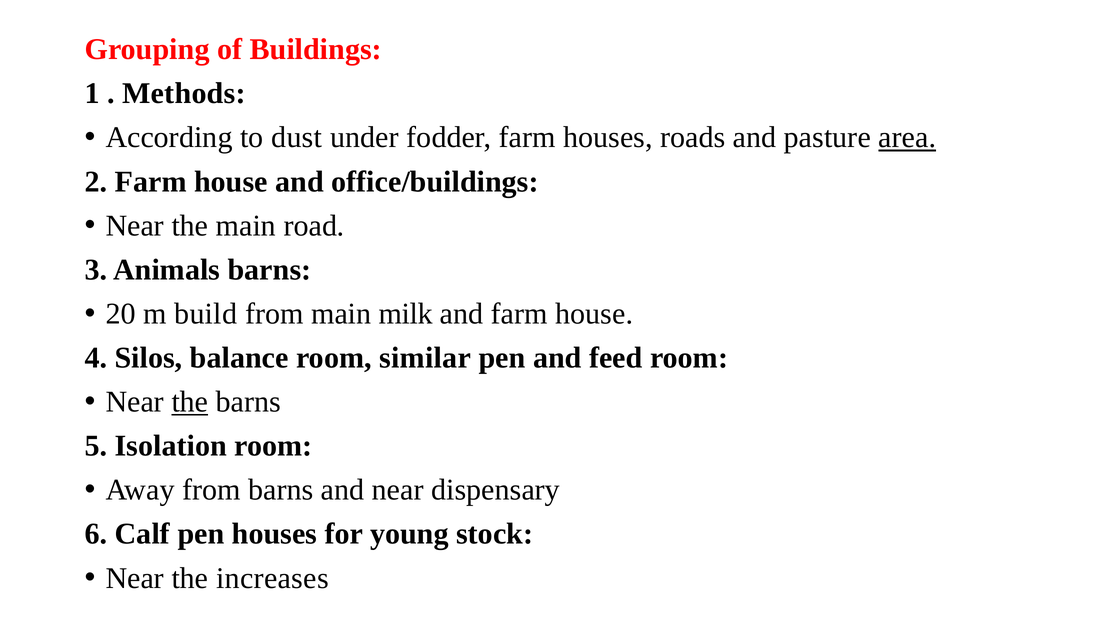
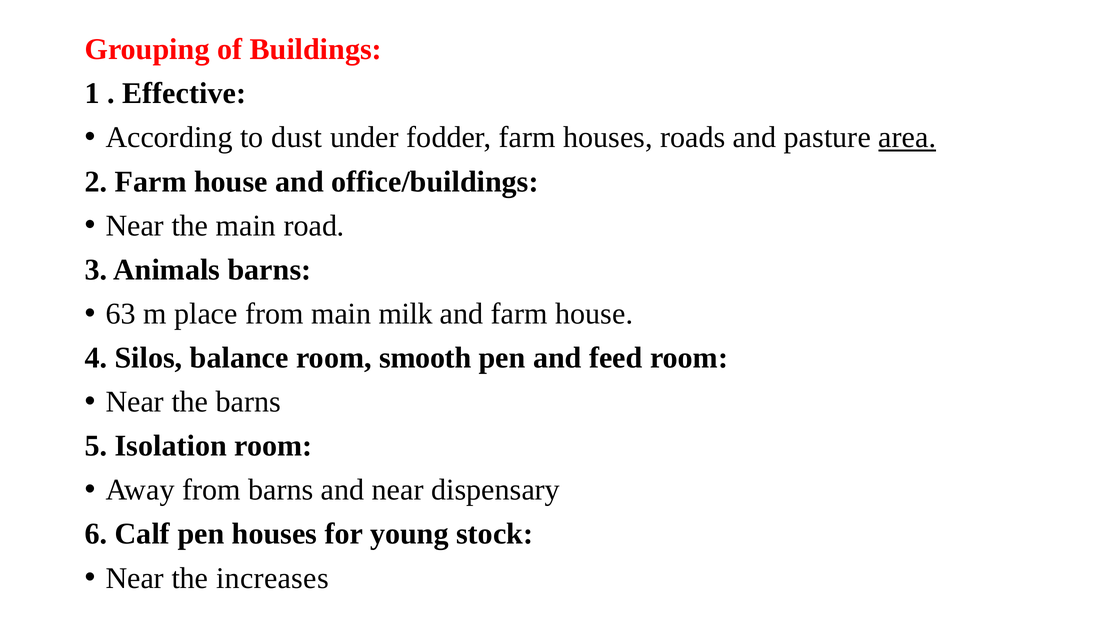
Methods: Methods -> Effective
20: 20 -> 63
build: build -> place
similar: similar -> smooth
the at (190, 402) underline: present -> none
